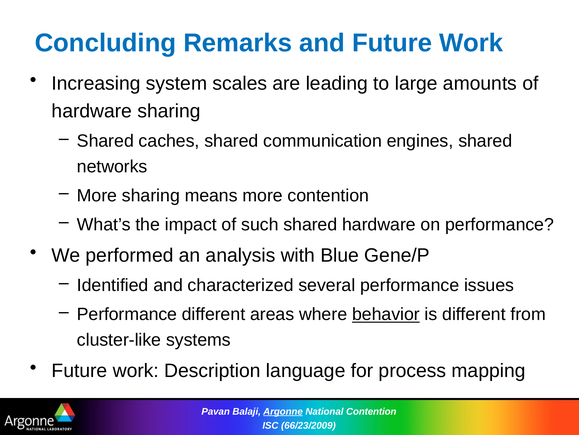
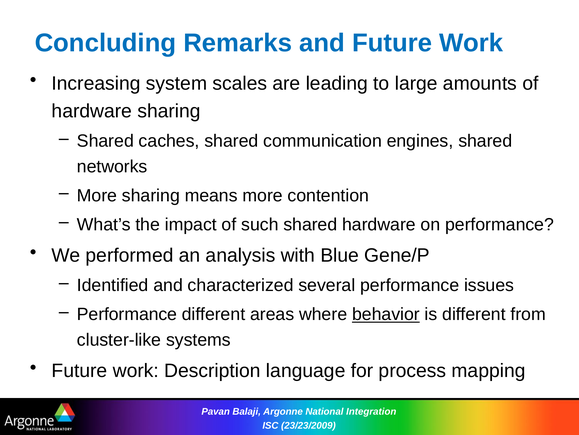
Argonne underline: present -> none
National Contention: Contention -> Integration
66/23/2009: 66/23/2009 -> 23/23/2009
